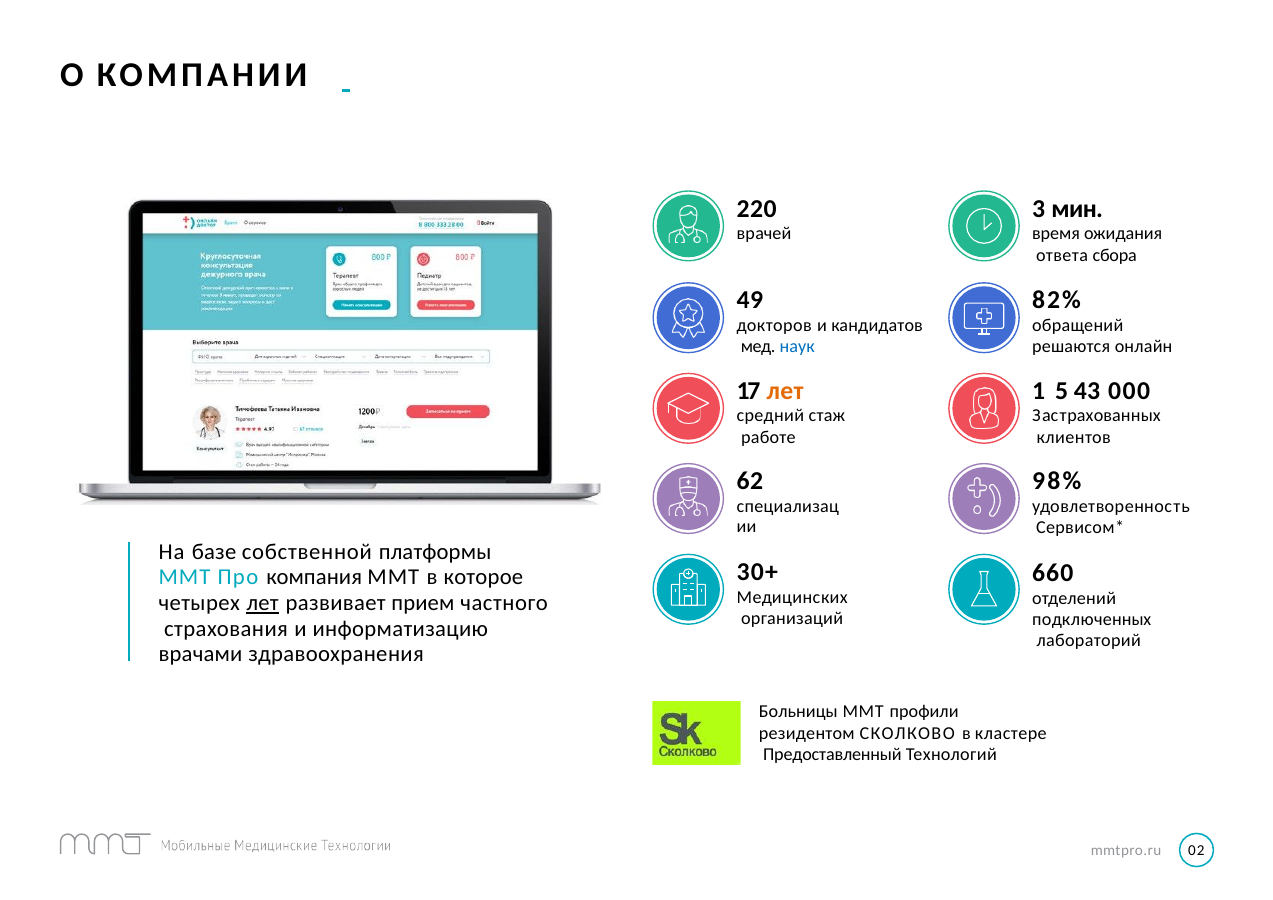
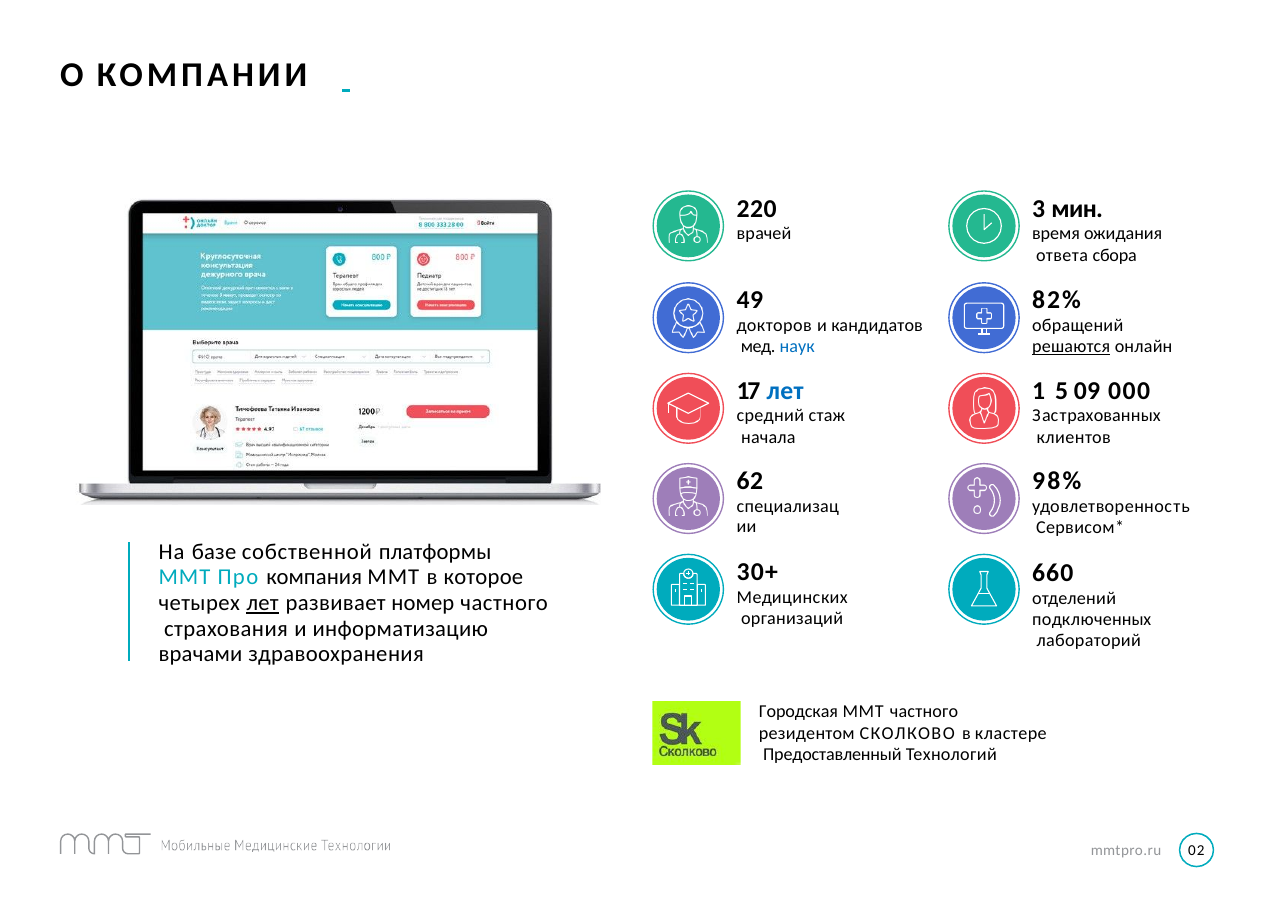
решаются underline: none -> present
лет at (785, 391) colour: orange -> blue
43: 43 -> 09
работе: работе -> начала
прием: прием -> номер
Больницы: Больницы -> Городская
ММТ профили: профили -> частного
